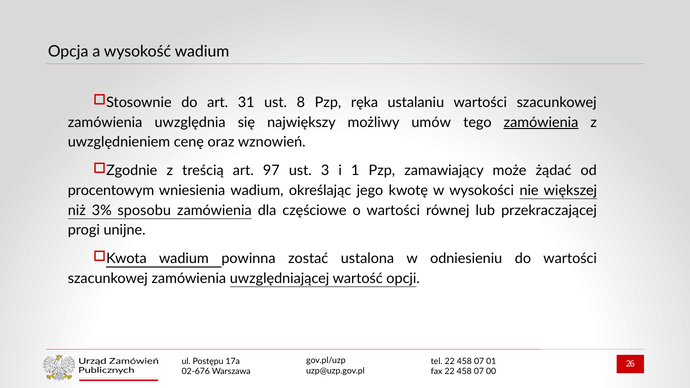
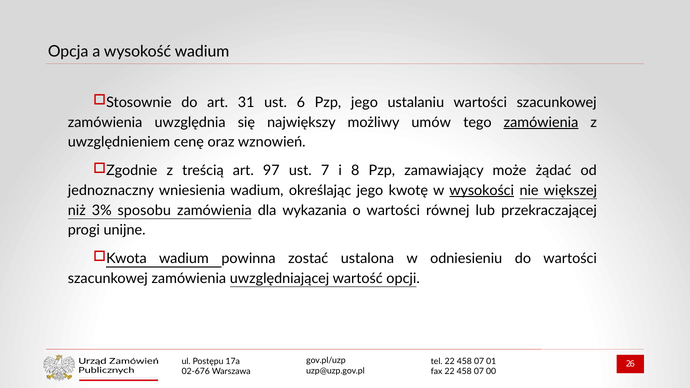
8: 8 -> 6
Pzp ręka: ręka -> jego
3: 3 -> 7
1: 1 -> 8
procentowym: procentowym -> jednoznaczny
wysokości underline: none -> present
częściowe: częściowe -> wykazania
